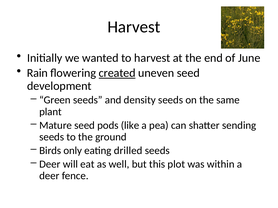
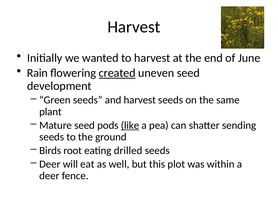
and density: density -> harvest
like underline: none -> present
only: only -> root
